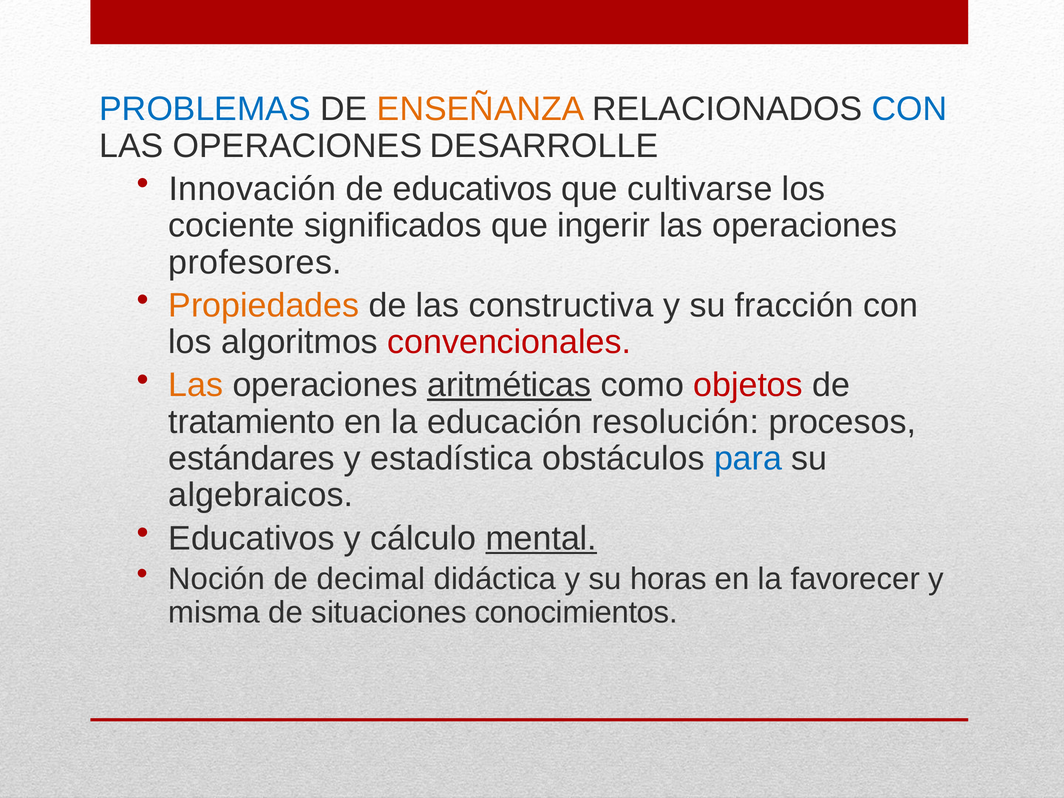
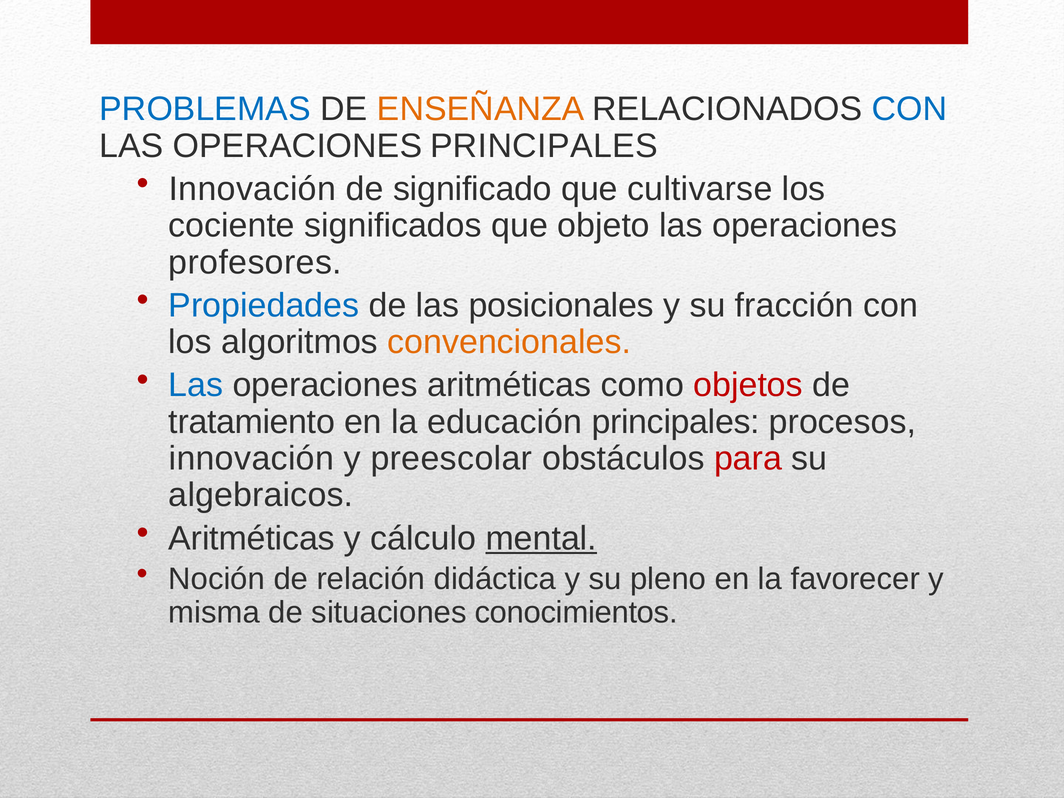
OPERACIONES DESARROLLE: DESARROLLE -> PRINCIPALES
de educativos: educativos -> significado
ingerir: ingerir -> objeto
Propiedades colour: orange -> blue
constructiva: constructiva -> posicionales
convencionales colour: red -> orange
Las at (196, 385) colour: orange -> blue
aritméticas at (509, 385) underline: present -> none
educación resolución: resolución -> principales
estándares at (252, 459): estándares -> innovación
estadística: estadística -> preescolar
para colour: blue -> red
Educativos at (252, 538): Educativos -> Aritméticas
decimal: decimal -> relación
horas: horas -> pleno
